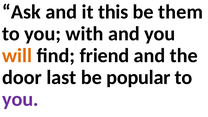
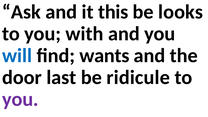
them: them -> looks
will colour: orange -> blue
friend: friend -> wants
popular: popular -> ridicule
